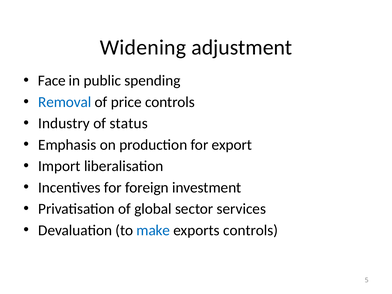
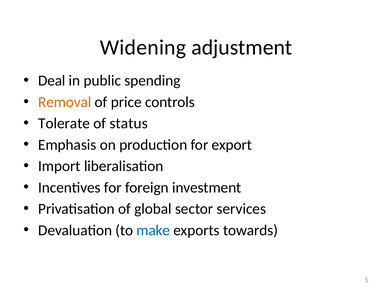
Face: Face -> Deal
Removal colour: blue -> orange
Industry: Industry -> Tolerate
exports controls: controls -> towards
